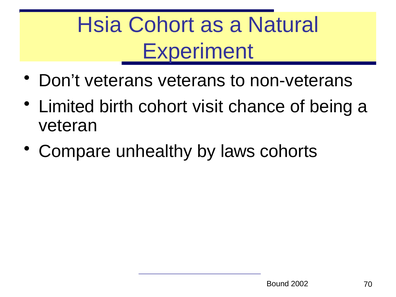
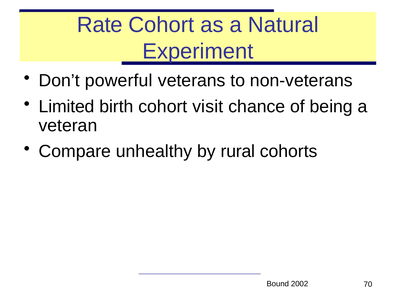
Hsia: Hsia -> Rate
Don’t veterans: veterans -> powerful
laws: laws -> rural
